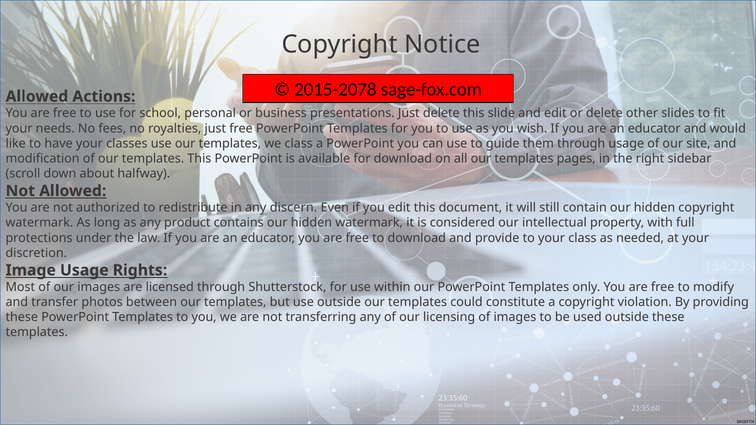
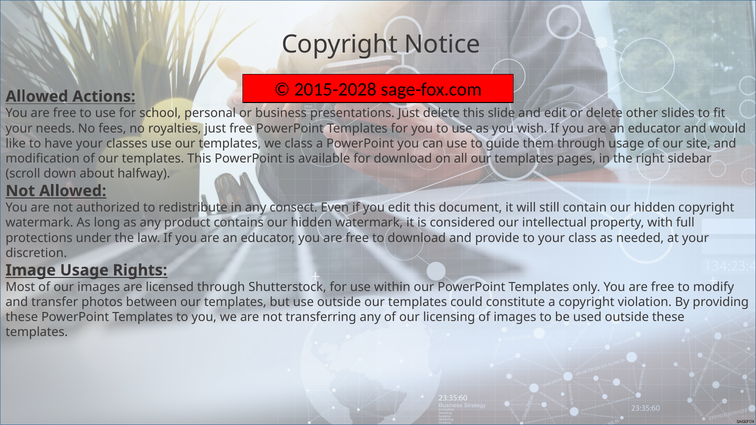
2015-2078: 2015-2078 -> 2015-2028
discern: discern -> consect
